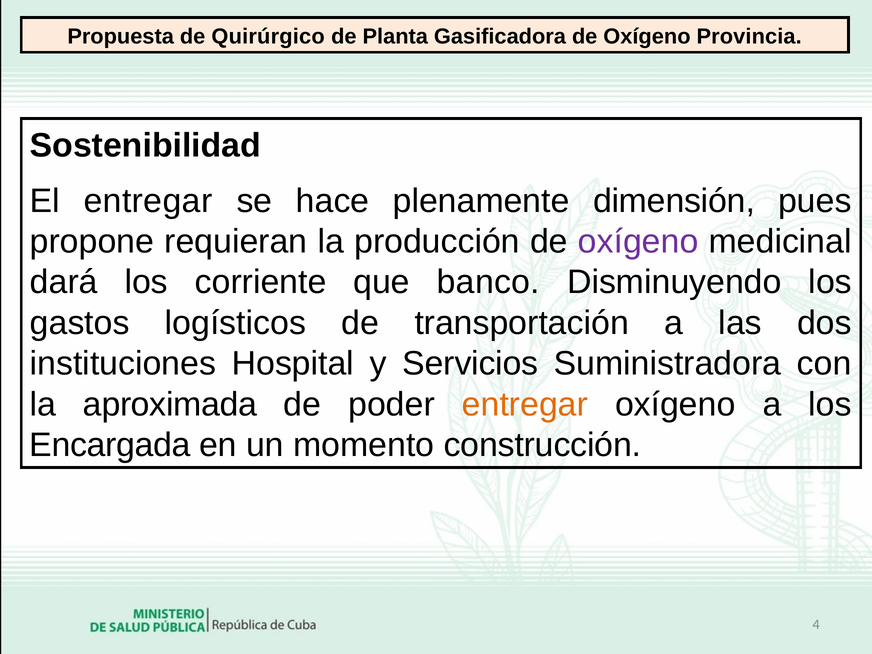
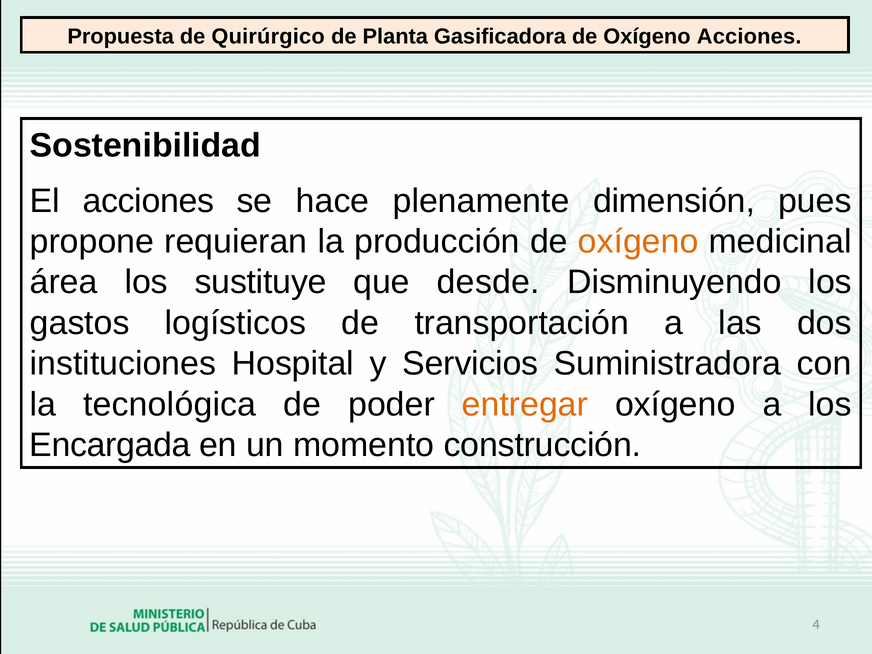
Oxígeno Provincia: Provincia -> Acciones
El entregar: entregar -> acciones
oxígeno at (638, 242) colour: purple -> orange
dará: dará -> área
corriente: corriente -> sustituye
banco: banco -> desde
aproximada: aproximada -> tecnológica
